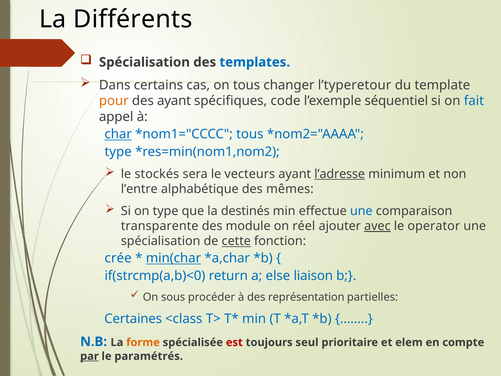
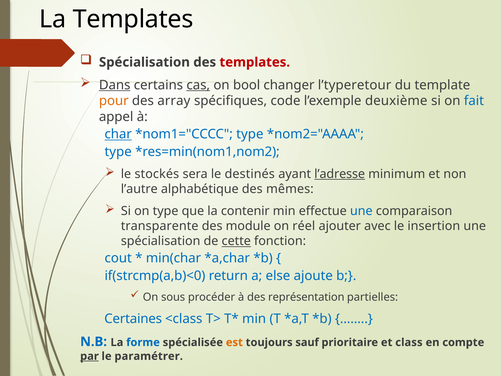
La Différents: Différents -> Templates
templates at (255, 62) colour: blue -> red
Dans underline: none -> present
cas underline: none -> present
on tous: tous -> bool
des ayant: ayant -> array
séquentiel: séquentiel -> deuxième
tous at (250, 134): tous -> type
vecteurs: vecteurs -> destinés
l’entre: l’entre -> l’autre
destinés: destinés -> contenir
avec underline: present -> none
operator: operator -> insertion
crée: crée -> cout
min(char underline: present -> none
liaison: liaison -> ajoute
forme colour: orange -> blue
est colour: red -> orange
seul: seul -> sauf
elem: elem -> class
paramétrés: paramétrés -> paramétrer
